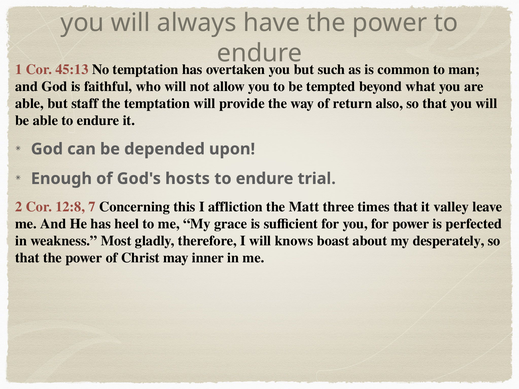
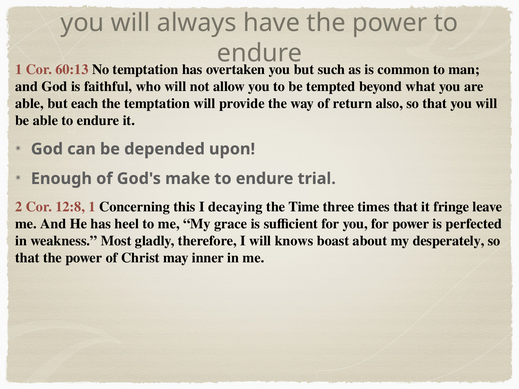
45:13: 45:13 -> 60:13
staff: staff -> each
hosts: hosts -> make
12:8 7: 7 -> 1
affliction: affliction -> decaying
Matt: Matt -> Time
valley: valley -> fringe
